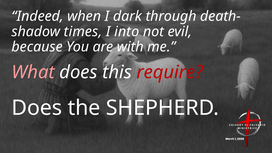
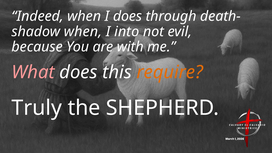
I dark: dark -> does
times at (83, 32): times -> when
require colour: red -> orange
Does at (37, 108): Does -> Truly
